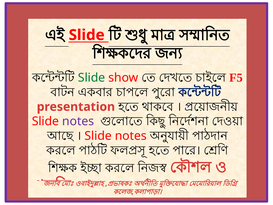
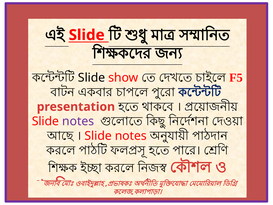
Slide at (92, 78) colour: green -> black
